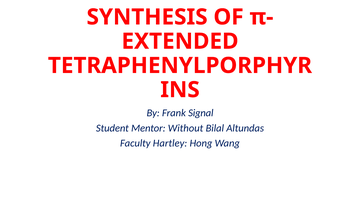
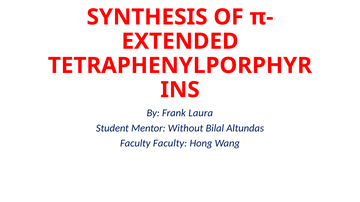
Signal: Signal -> Laura
Faculty Hartley: Hartley -> Faculty
